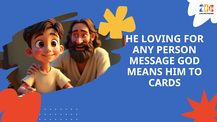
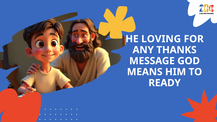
PERSON: PERSON -> THANKS
CARDS: CARDS -> READY
